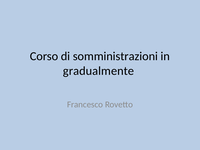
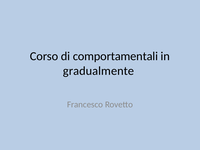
somministrazioni: somministrazioni -> comportamentali
